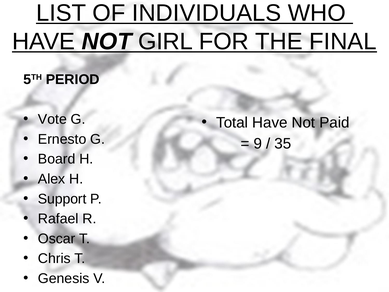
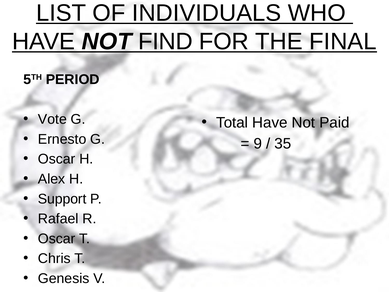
GIRL: GIRL -> FIND
Board at (57, 159): Board -> Oscar
